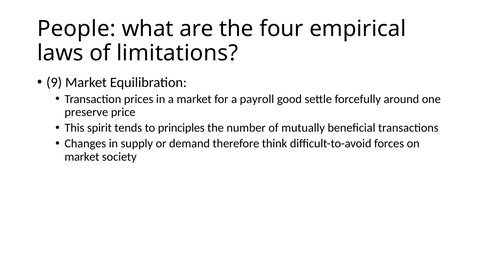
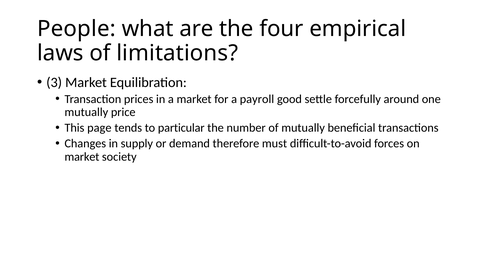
9: 9 -> 3
preserve at (86, 112): preserve -> mutually
spirit: spirit -> page
principles: principles -> particular
think: think -> must
